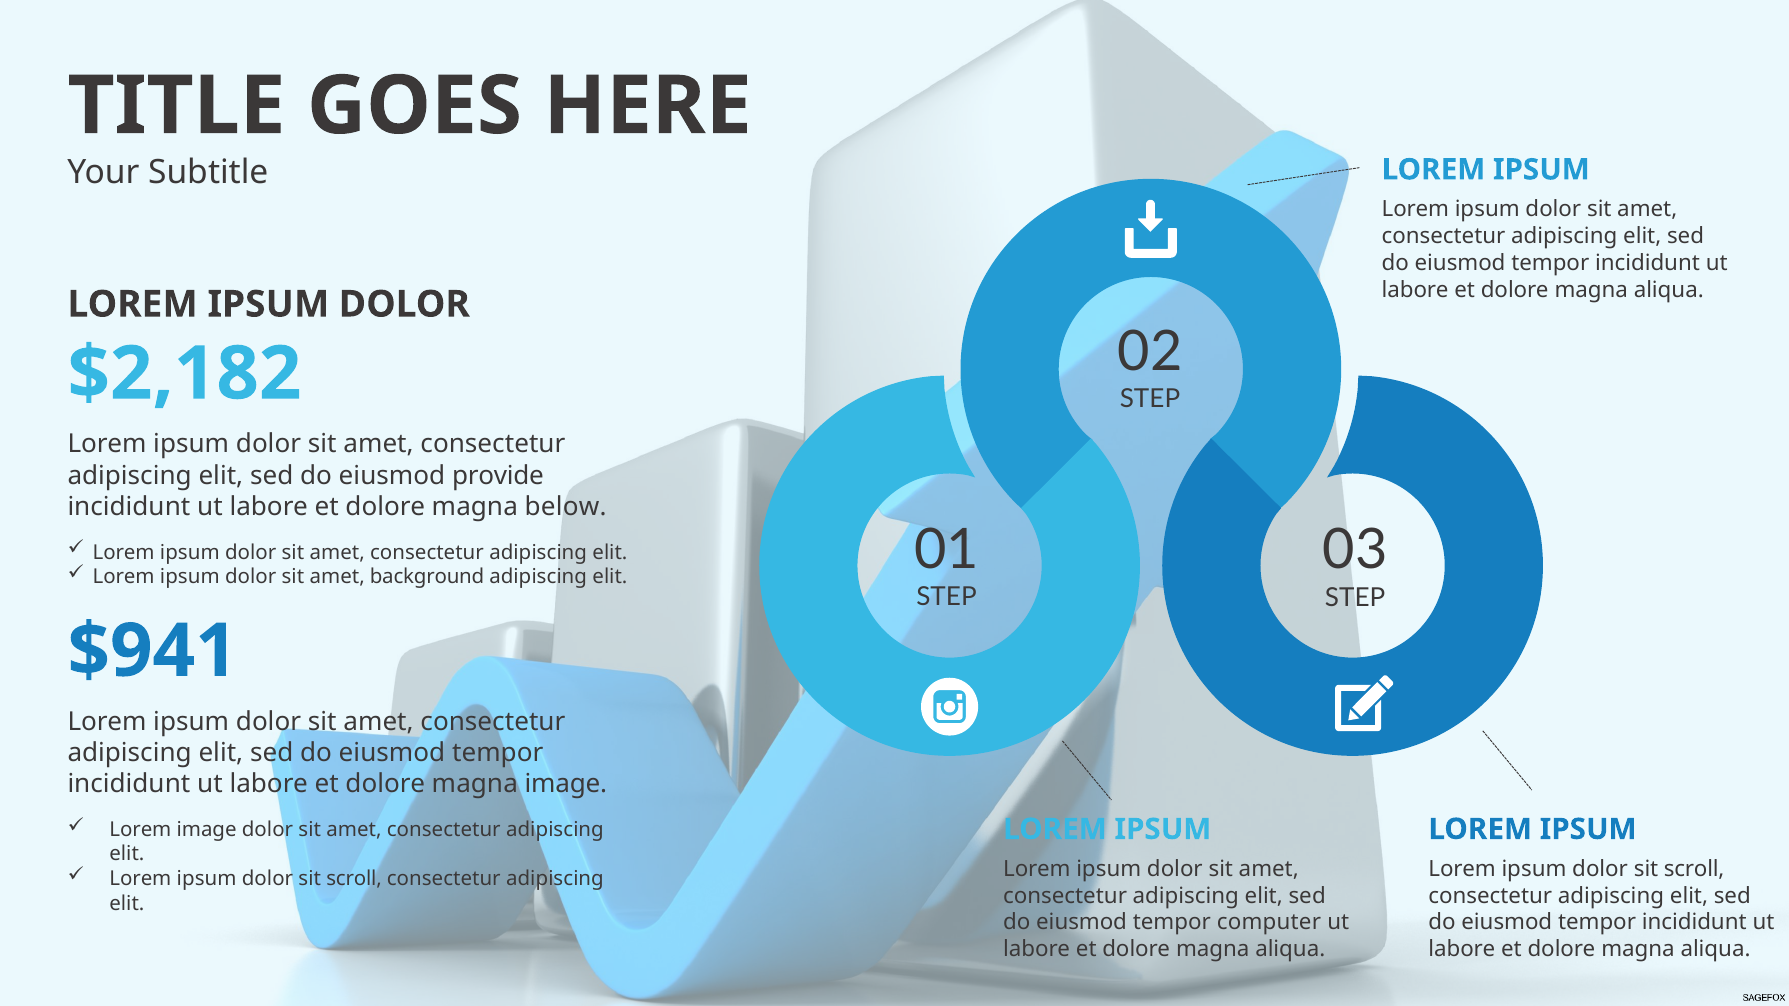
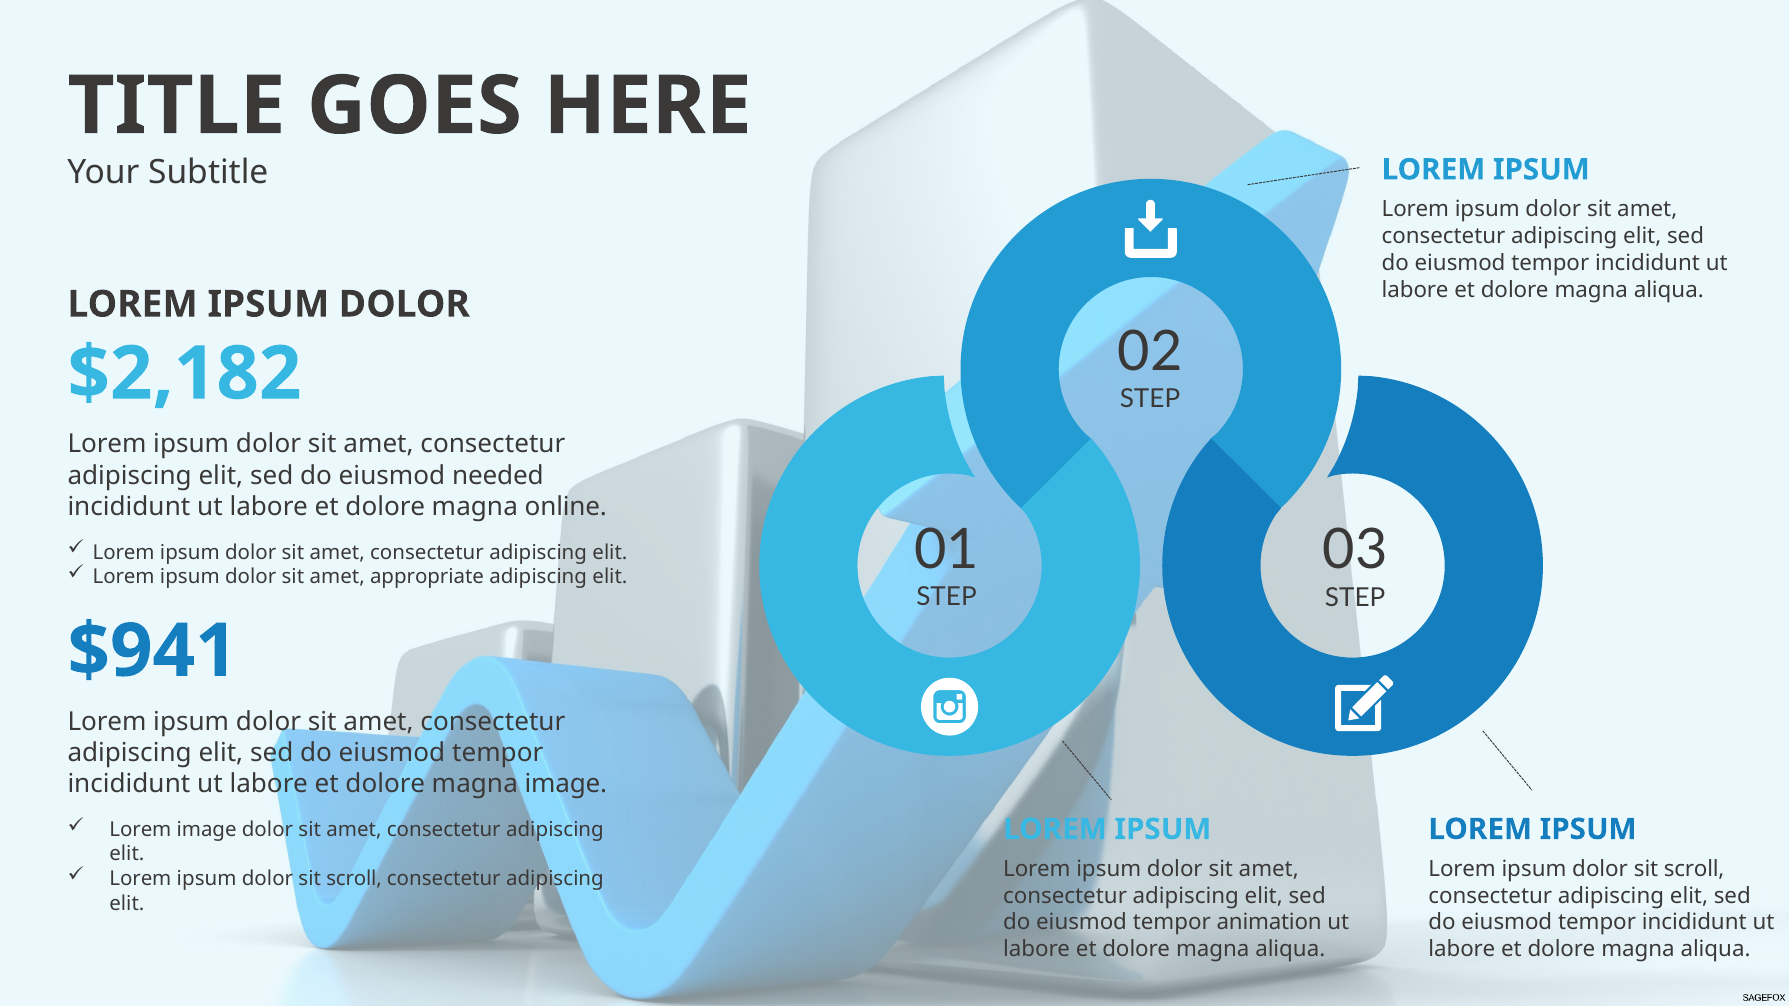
provide: provide -> needed
below: below -> online
background: background -> appropriate
computer: computer -> animation
